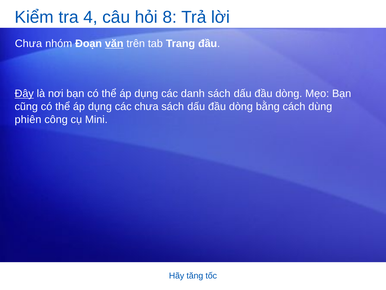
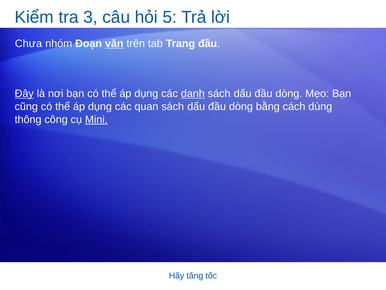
4: 4 -> 3
8: 8 -> 5
danh underline: none -> present
các chưa: chưa -> quan
phiên: phiên -> thông
Mini underline: none -> present
